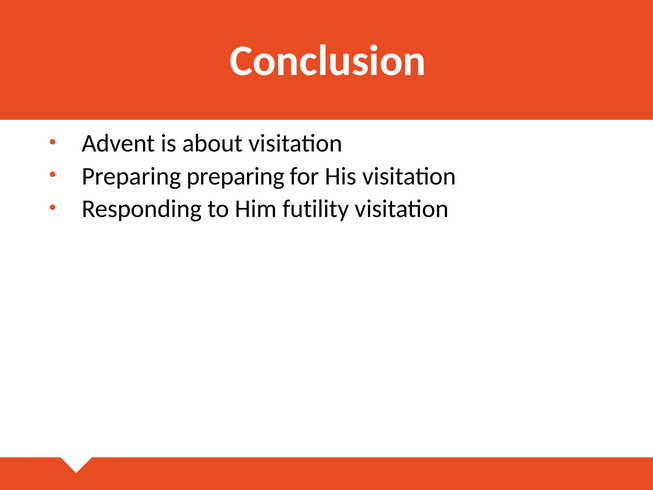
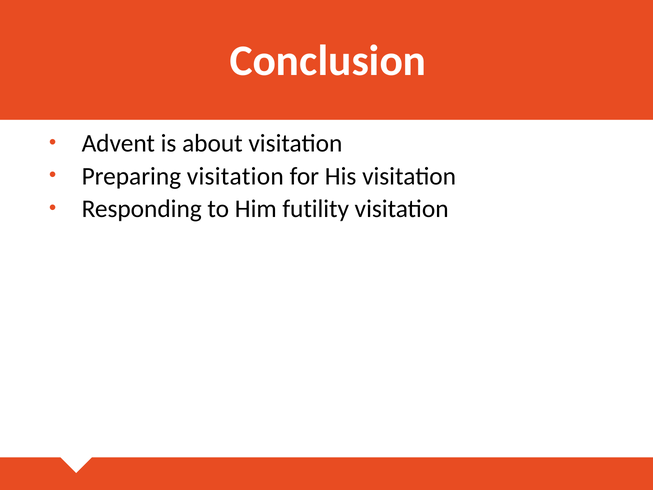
Preparing preparing: preparing -> visitation
